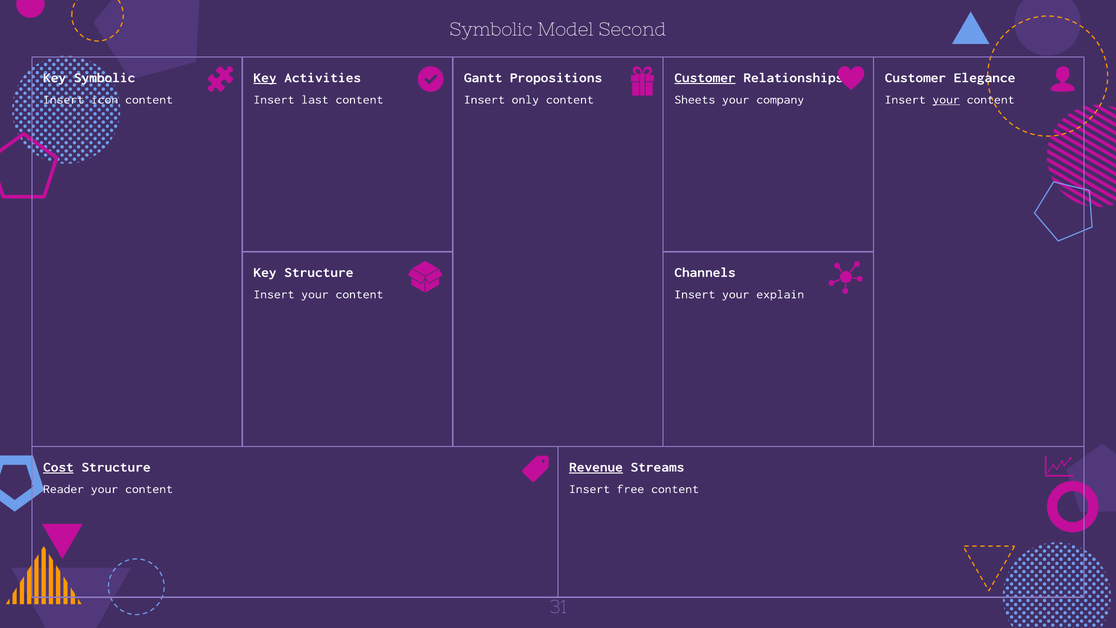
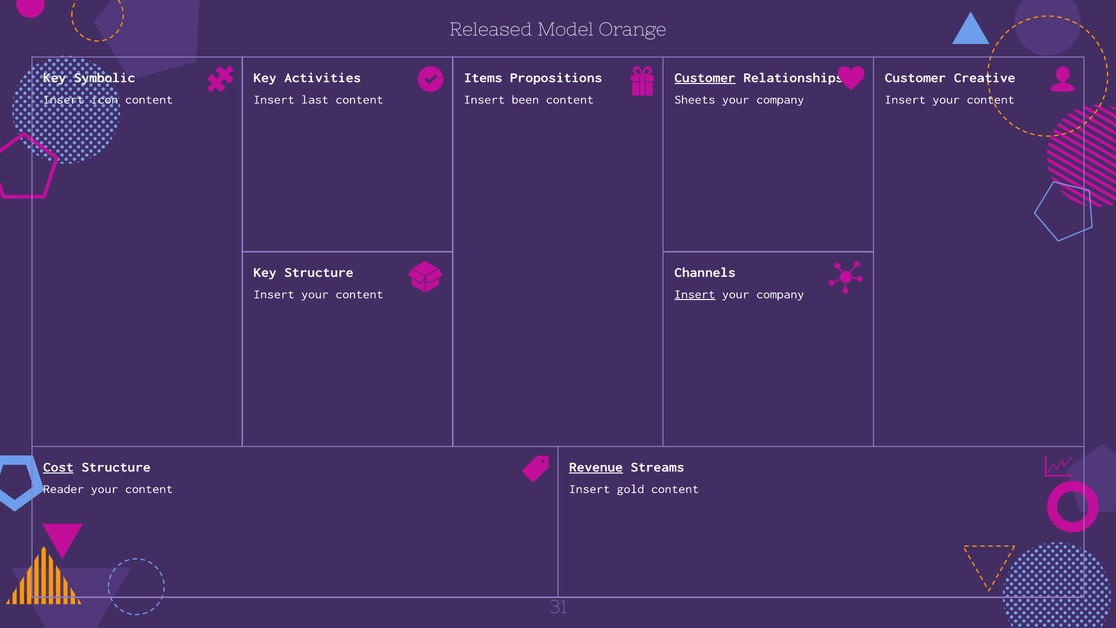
Symbolic at (491, 30): Symbolic -> Released
Second: Second -> Orange
Key at (265, 78) underline: present -> none
Gantt: Gantt -> Items
Elegance: Elegance -> Creative
only: only -> been
your at (946, 99) underline: present -> none
Insert at (695, 294) underline: none -> present
explain at (780, 294): explain -> company
free: free -> gold
